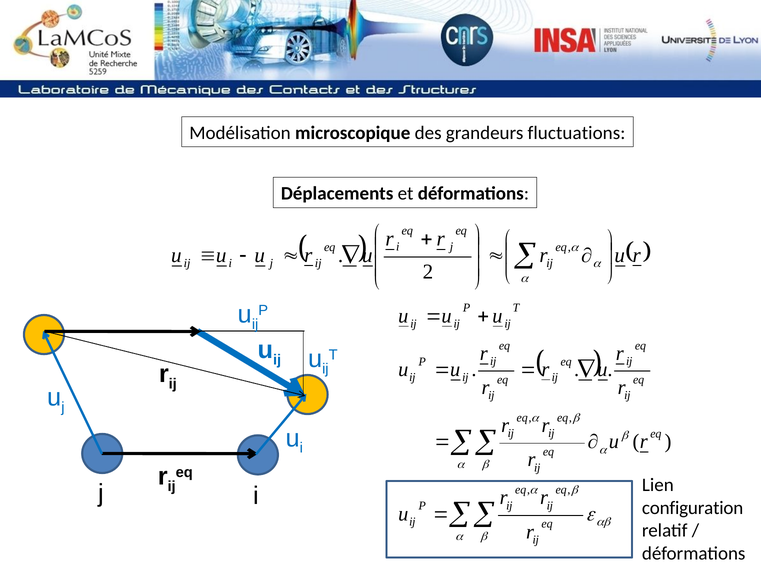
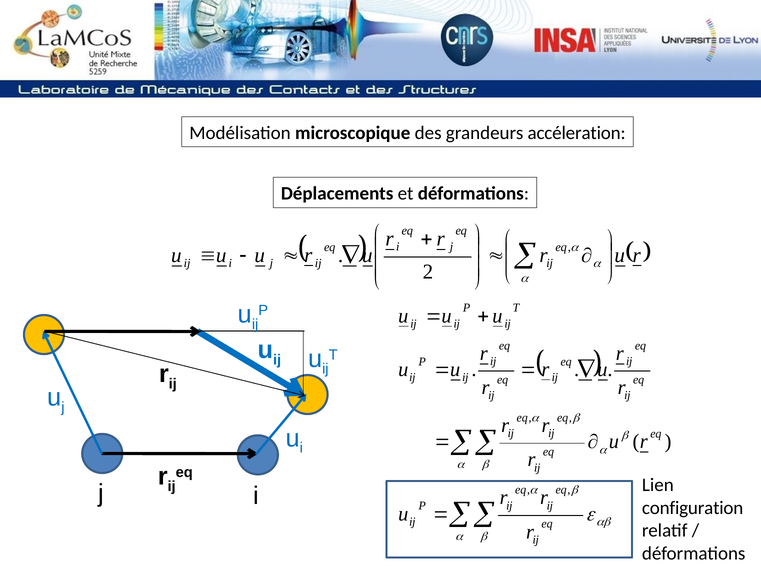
fluctuations: fluctuations -> accéleration
